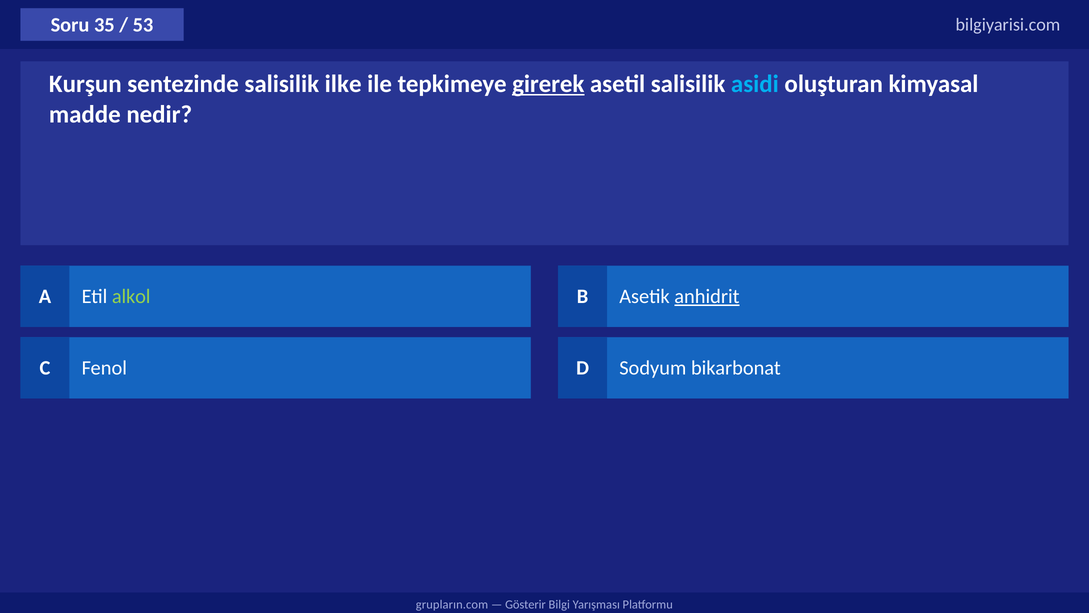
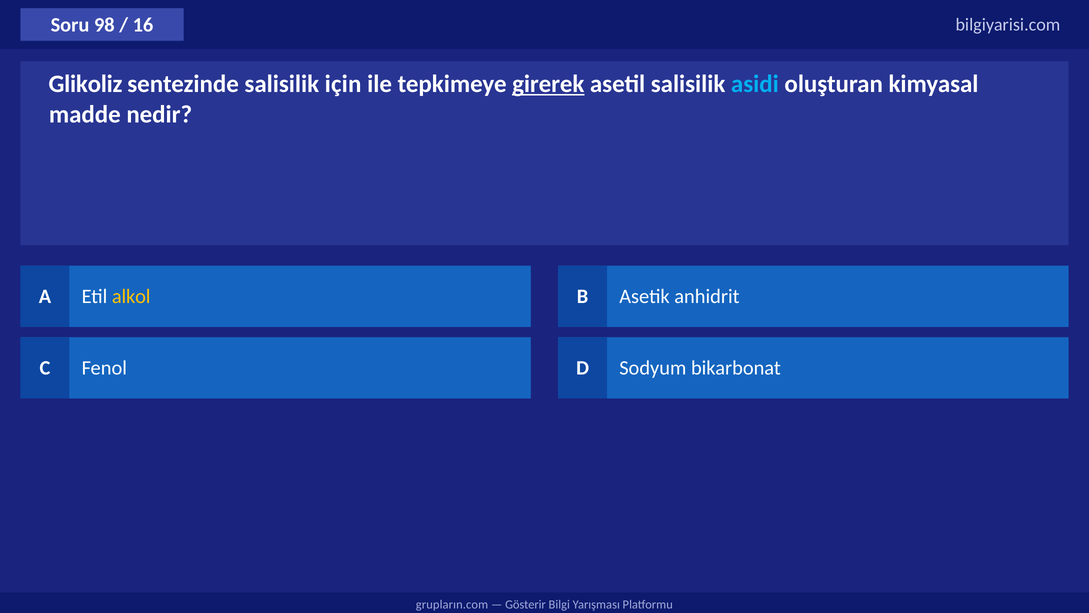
35: 35 -> 98
53: 53 -> 16
Kurşun: Kurşun -> Glikoliz
ilke: ilke -> için
alkol colour: light green -> yellow
anhidrit underline: present -> none
